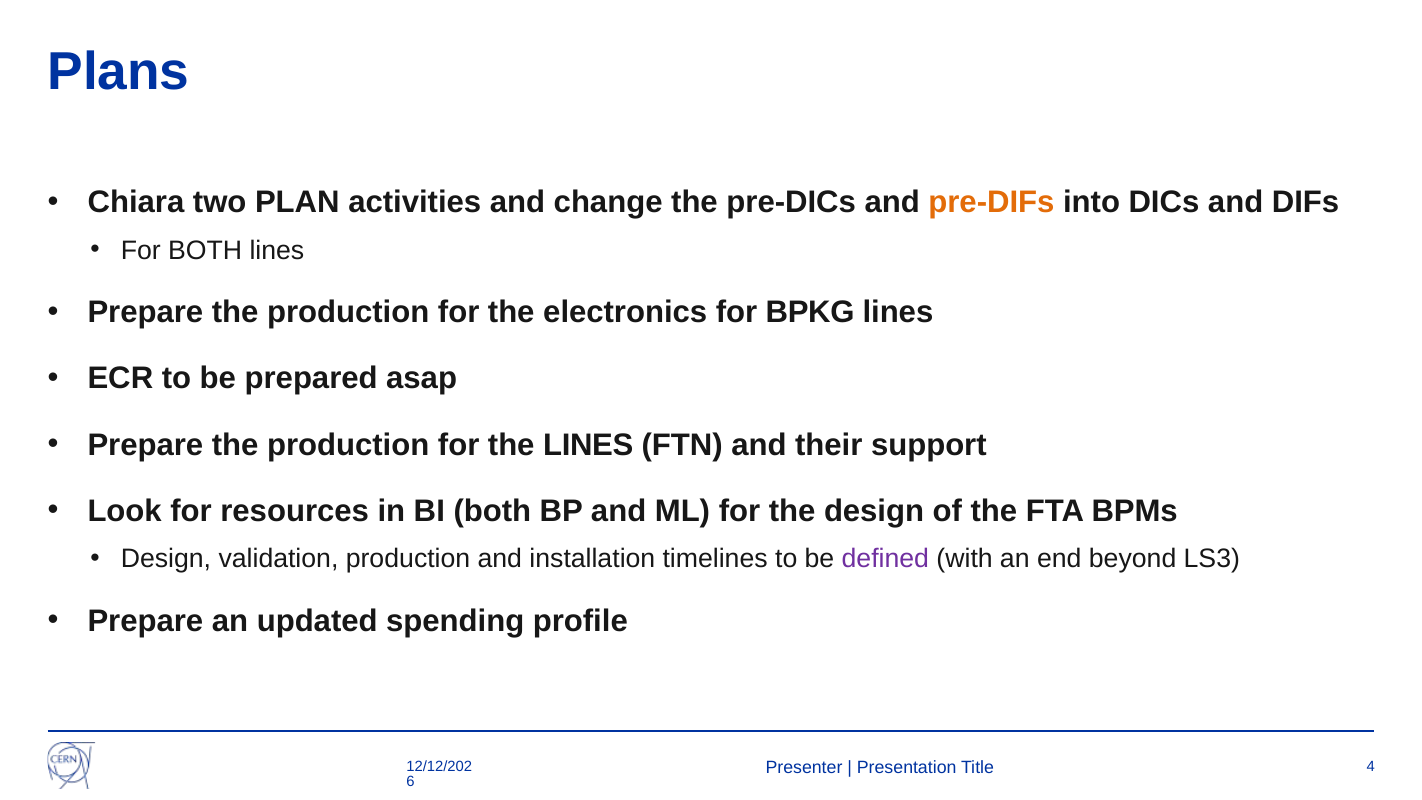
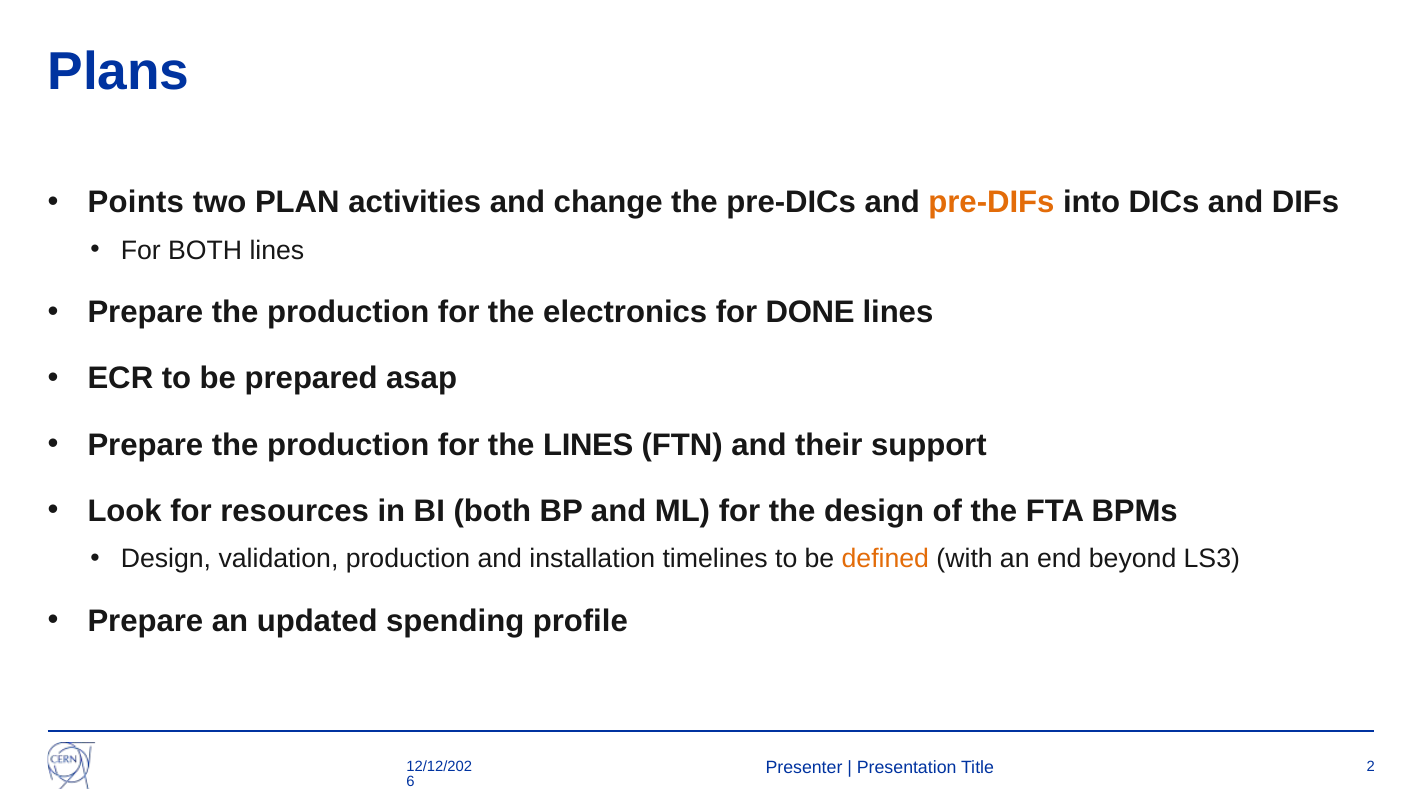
Chiara: Chiara -> Points
BPKG: BPKG -> DONE
defined colour: purple -> orange
4: 4 -> 2
